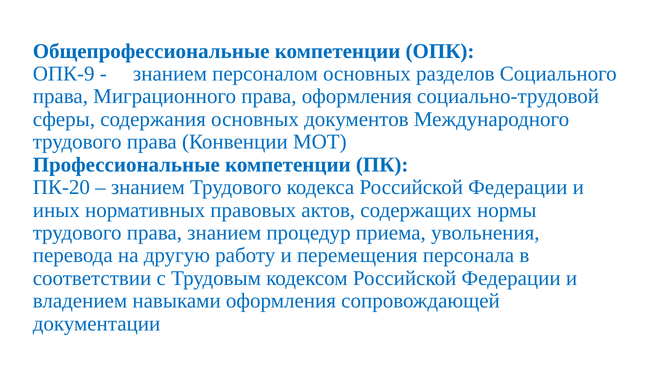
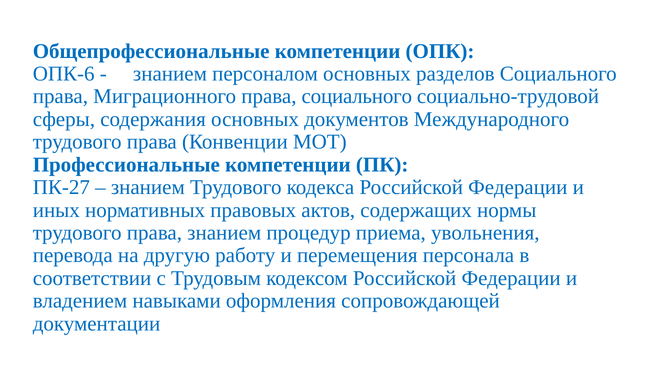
ОПК-9: ОПК-9 -> ОПК-6
права оформления: оформления -> социального
ПК-20: ПК-20 -> ПК-27
